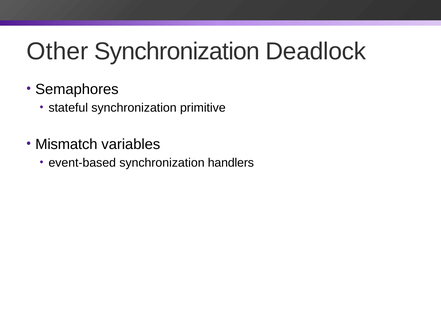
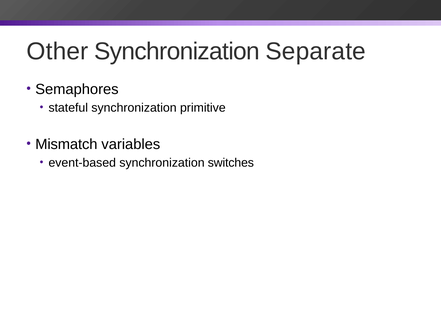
Deadlock: Deadlock -> Separate
handlers: handlers -> switches
